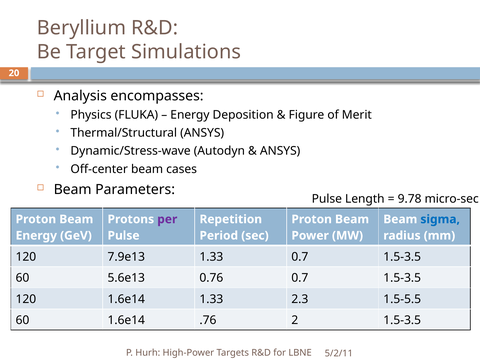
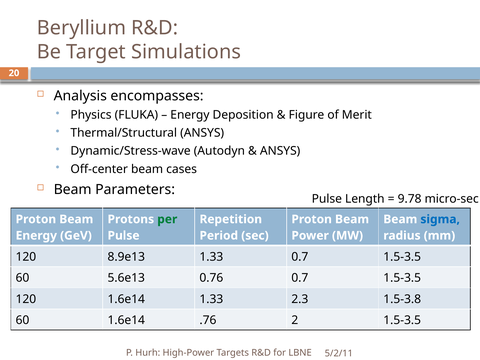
per colour: purple -> green
7.9e13: 7.9e13 -> 8.9e13
1.5-5.5: 1.5-5.5 -> 1.5-3.8
